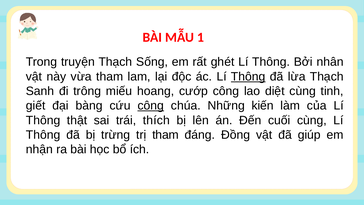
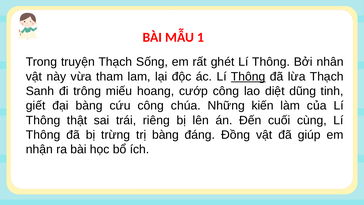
diệt cùng: cùng -> dũng
công at (151, 106) underline: present -> none
thích: thích -> riêng
trị tham: tham -> bàng
